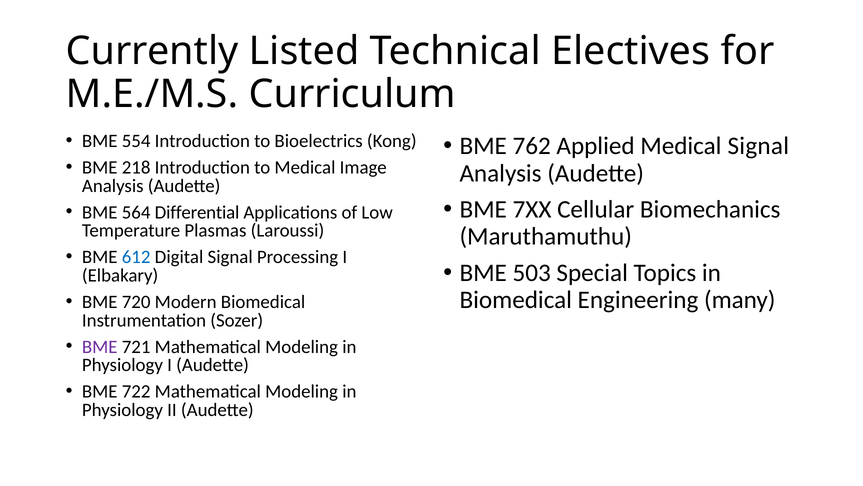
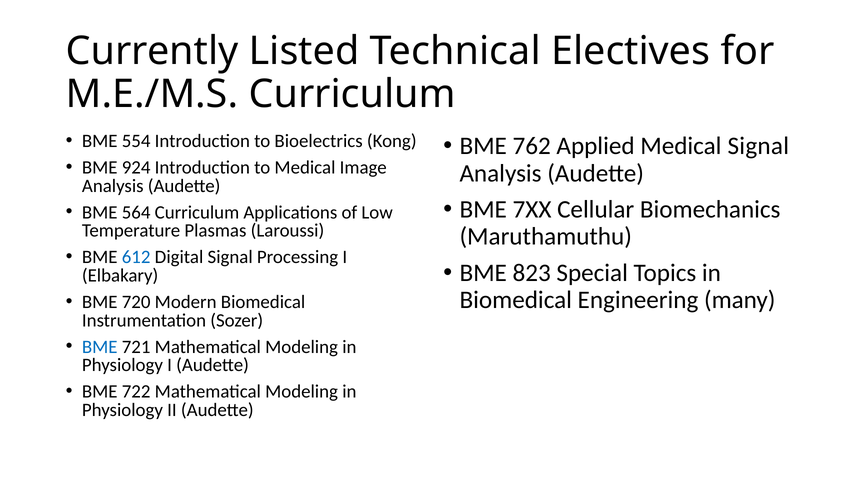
218: 218 -> 924
564 Differential: Differential -> Curriculum
503: 503 -> 823
BME at (100, 346) colour: purple -> blue
